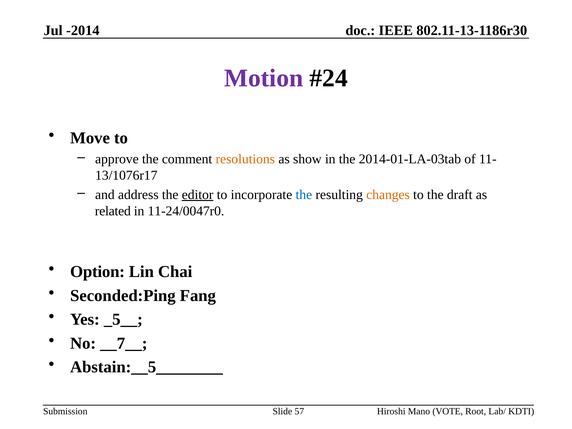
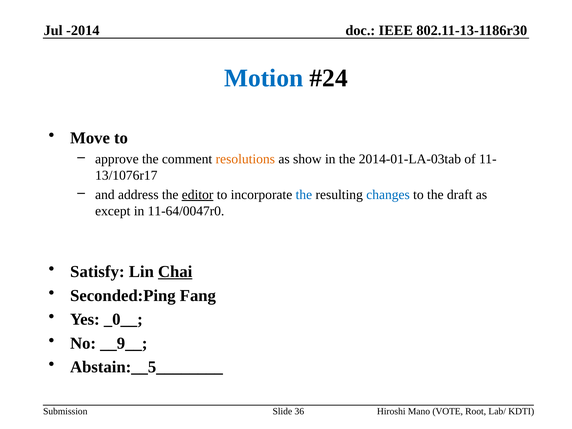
Motion colour: purple -> blue
changes colour: orange -> blue
related: related -> except
11-24/0047r0: 11-24/0047r0 -> 11-64/0047r0
Option: Option -> Satisfy
Chai underline: none -> present
_5__: _5__ -> _0__
__7__: __7__ -> __9__
57: 57 -> 36
